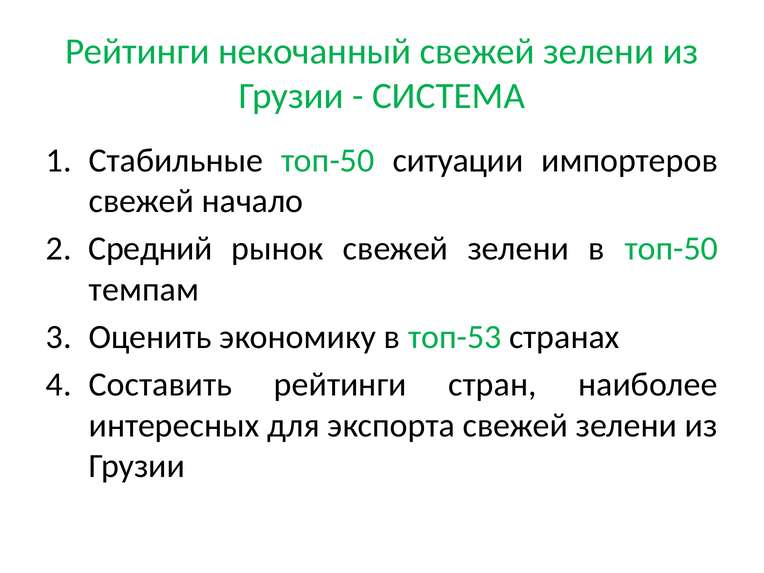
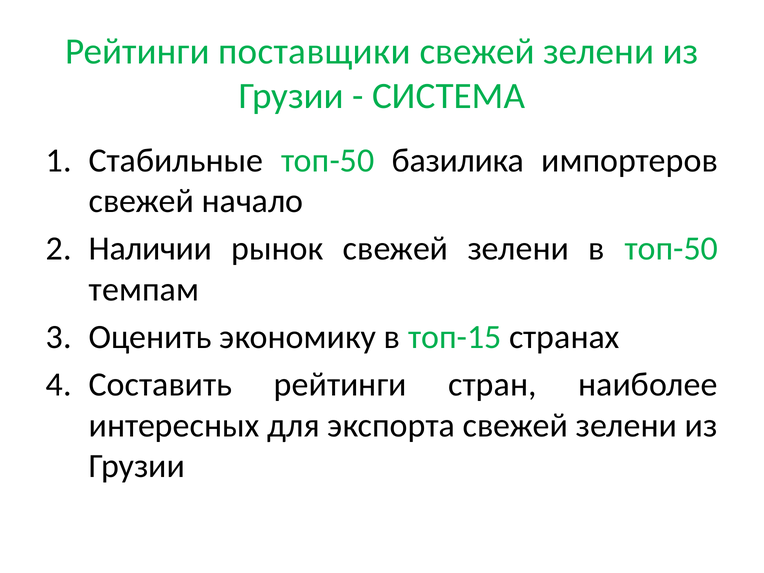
некочанный: некочанный -> поставщики
ситуации: ситуации -> базилика
Средний: Средний -> Наличии
топ-53: топ-53 -> топ-15
